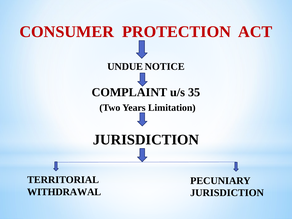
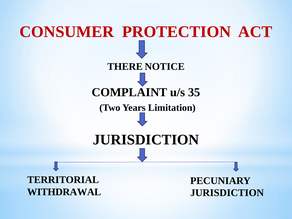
UNDUE: UNDUE -> THERE
